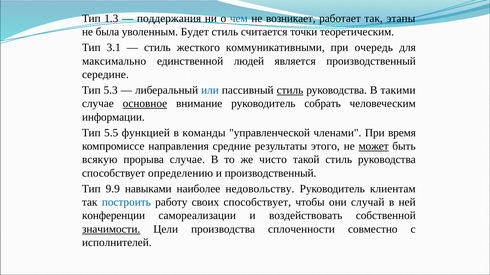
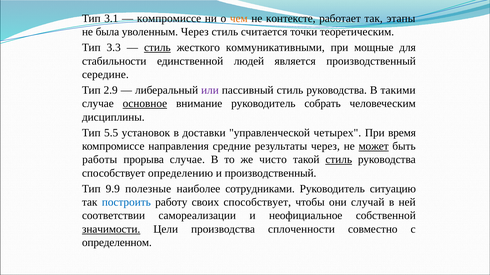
1.3: 1.3 -> 3.1
поддержания at (169, 19): поддержания -> компромиссе
чем colour: blue -> orange
возникает: возникает -> контексте
уволенным Будет: Будет -> Через
3.1: 3.1 -> 3.3
стиль at (157, 48) underline: none -> present
очередь: очередь -> мощные
максимально: максимально -> стабильности
5.3: 5.3 -> 2.9
или colour: blue -> purple
стиль at (290, 90) underline: present -> none
информации: информации -> дисциплины
функцией: функцией -> установок
команды: команды -> доставки
членами: членами -> четырех
результаты этого: этого -> через
всякую: всякую -> работы
стиль at (339, 160) underline: none -> present
навыками: навыками -> полезные
недовольству: недовольству -> сотрудниками
клиентам: клиентам -> ситуацию
конференции: конференции -> соответствии
воздействовать: воздействовать -> неофициальное
исполнителей: исполнителей -> определенном
